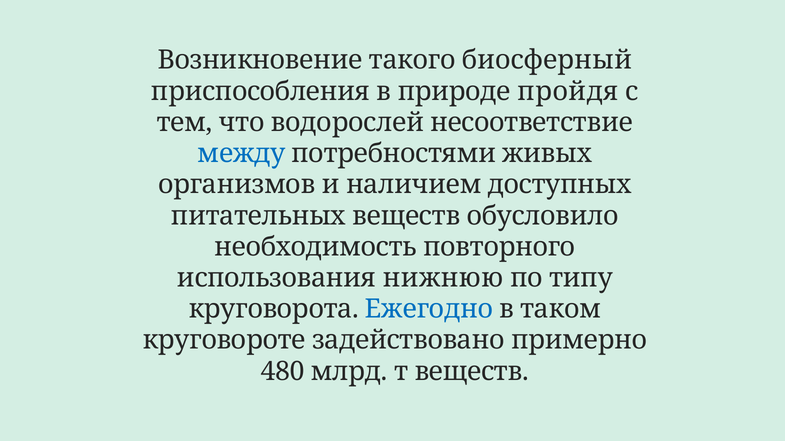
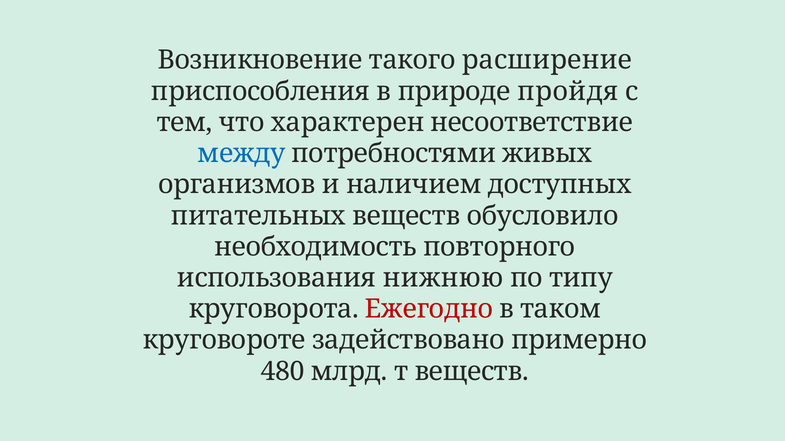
биосферный: биосферный -> расширение
водорослей: водорослей -> характерен
Ежегодно colour: blue -> red
